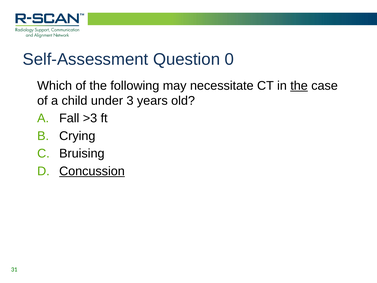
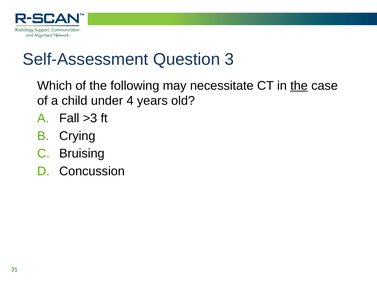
0: 0 -> 3
3: 3 -> 4
Concussion underline: present -> none
